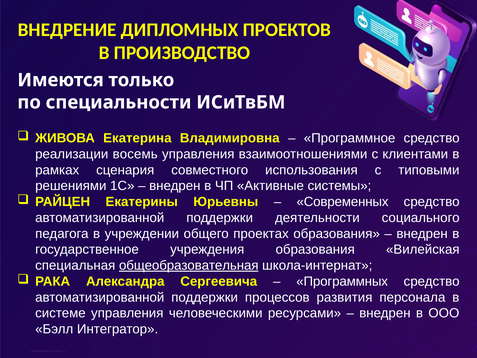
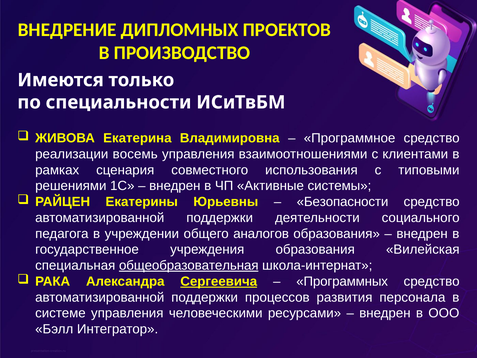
Современных: Современных -> Безопасности
проектах: проектах -> аналогов
Сергеевича underline: none -> present
